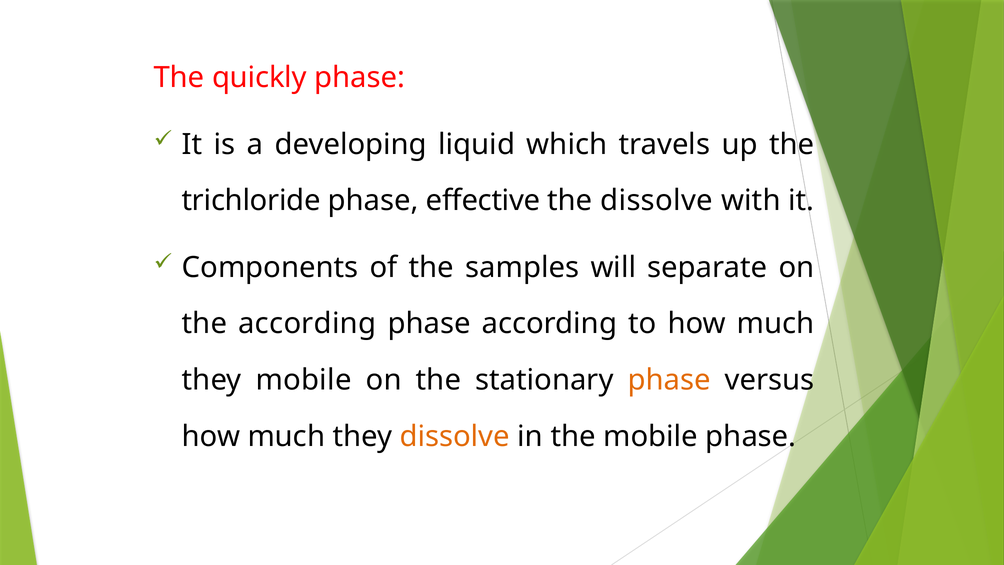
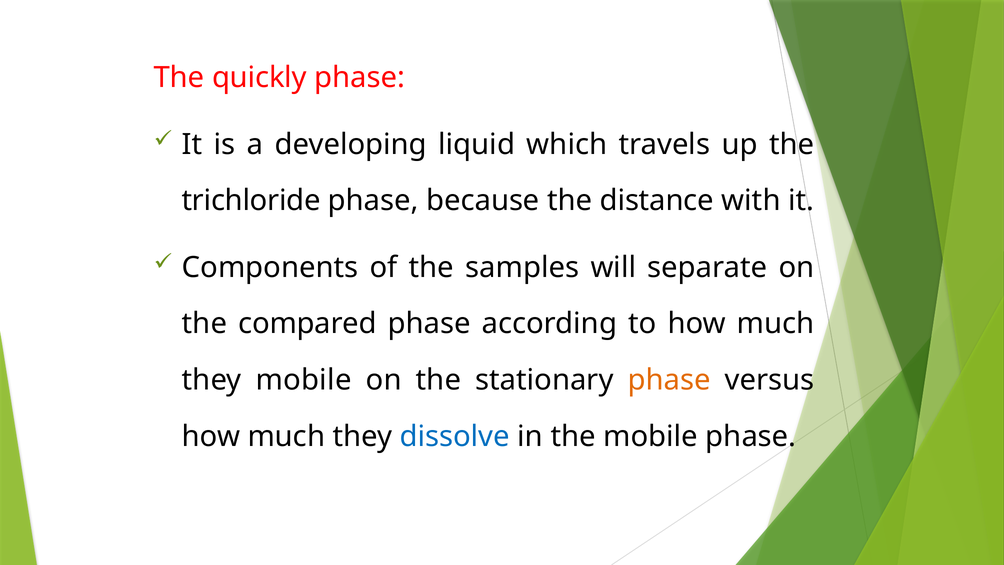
effective: effective -> because
the dissolve: dissolve -> distance
the according: according -> compared
dissolve at (455, 436) colour: orange -> blue
